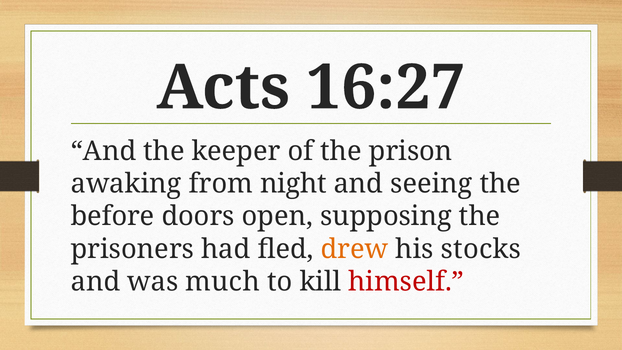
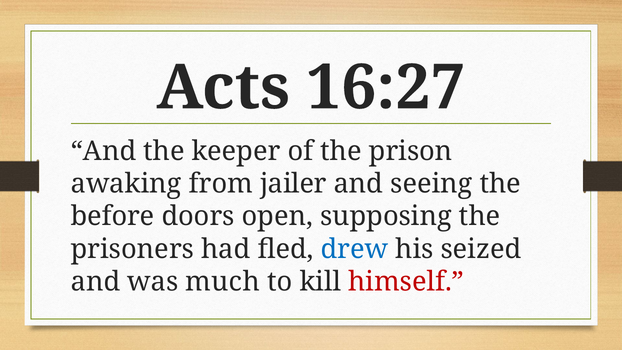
night: night -> jailer
drew colour: orange -> blue
stocks: stocks -> seized
